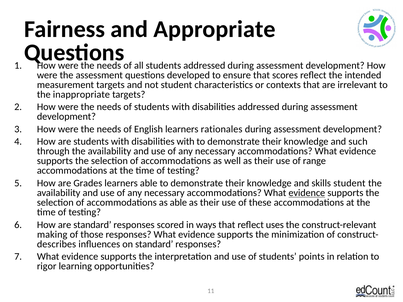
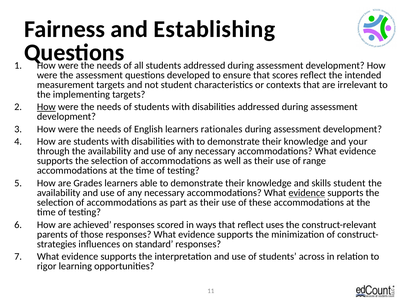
Appropriate: Appropriate -> Establishing
inappropriate: inappropriate -> implementing
How at (46, 107) underline: none -> present
such: such -> your
as able: able -> part
are standard: standard -> achieved
making: making -> parents
describes: describes -> strategies
points: points -> across
